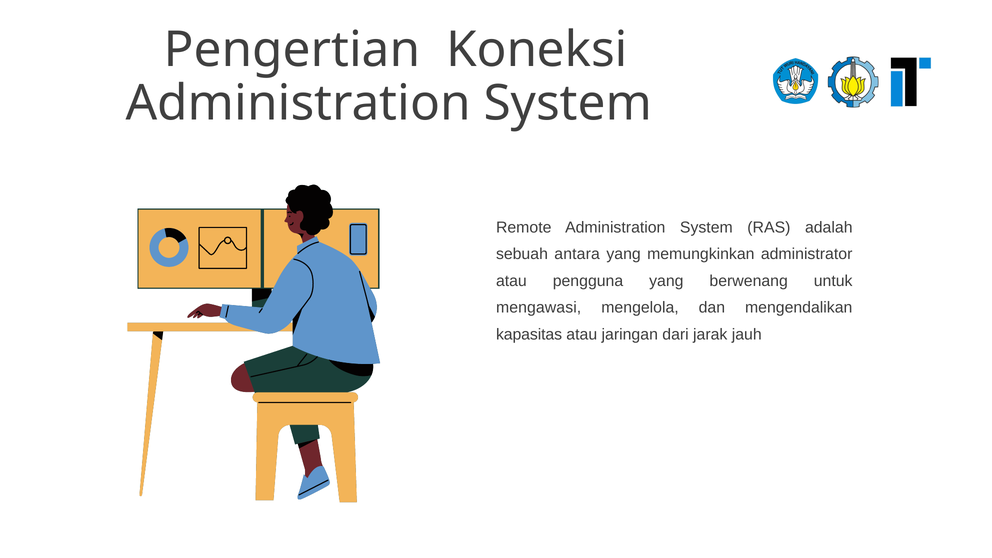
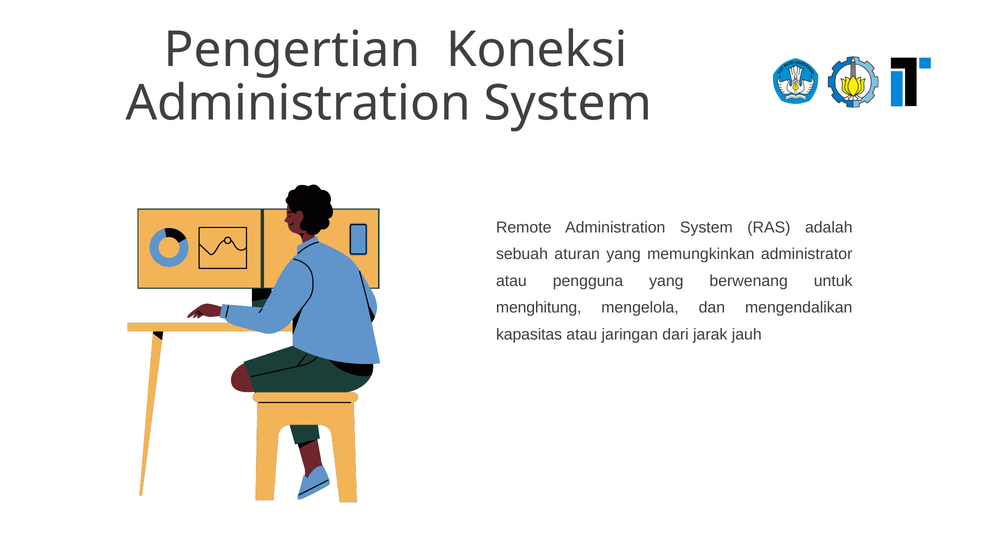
antara: antara -> aturan
mengawasi: mengawasi -> menghitung
